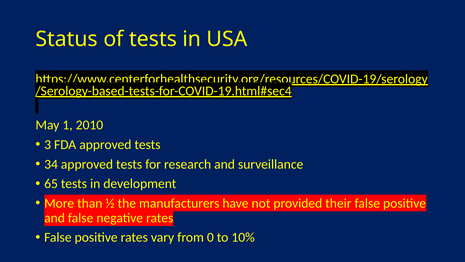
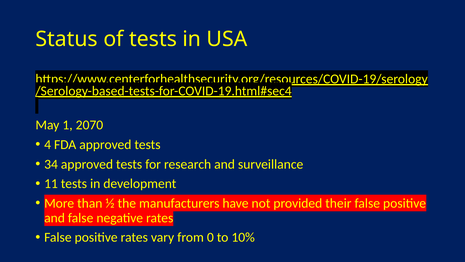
2010: 2010 -> 2070
3: 3 -> 4
65: 65 -> 11
